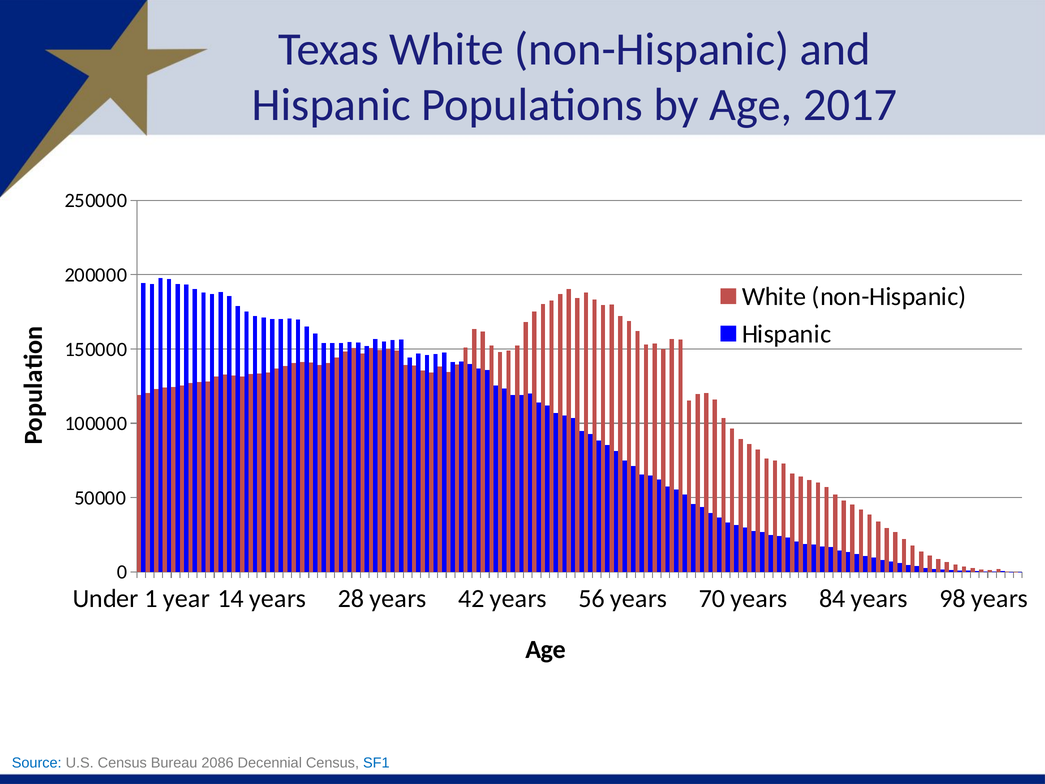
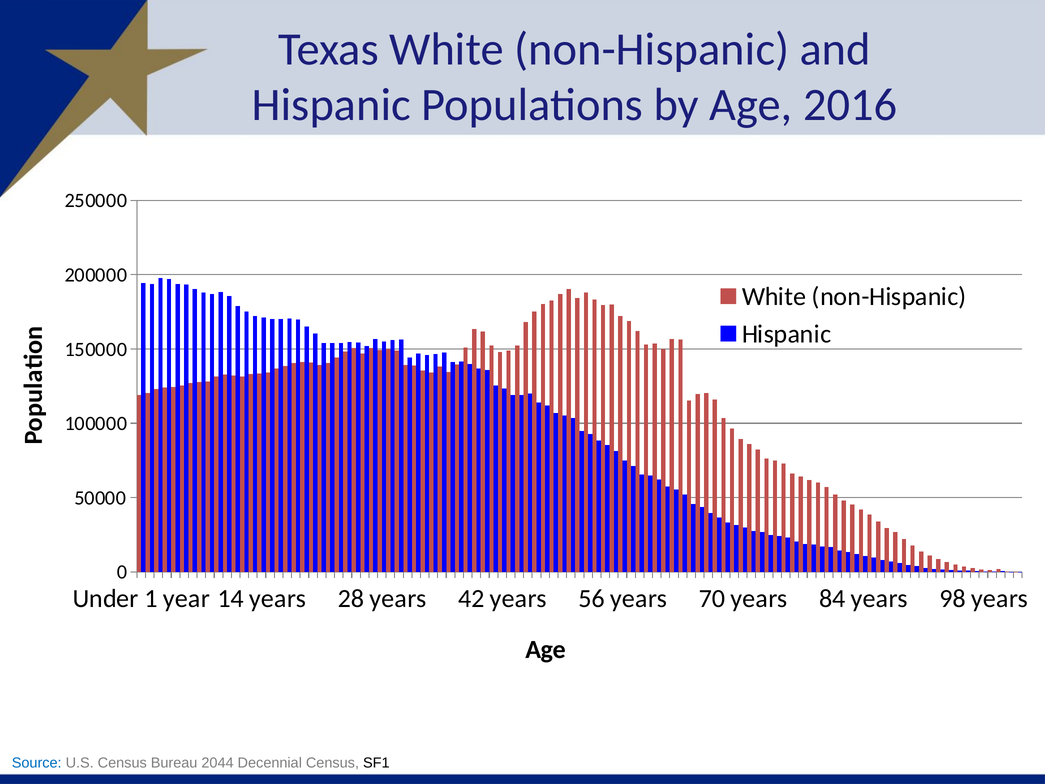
2017: 2017 -> 2016
2086: 2086 -> 2044
SF1 colour: blue -> black
